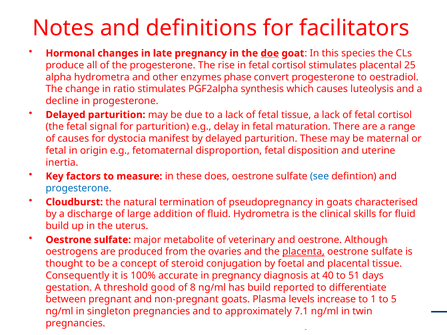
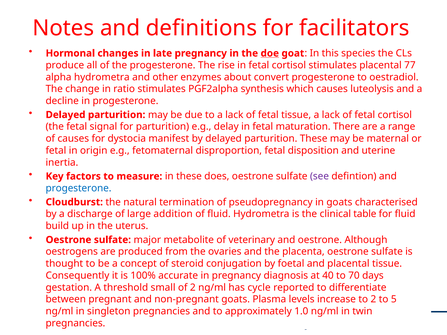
25: 25 -> 77
phase: phase -> about
see colour: blue -> purple
skills: skills -> table
placenta underline: present -> none
51: 51 -> 70
good: good -> small
of 8: 8 -> 2
has build: build -> cycle
to 1: 1 -> 2
7.1: 7.1 -> 1.0
